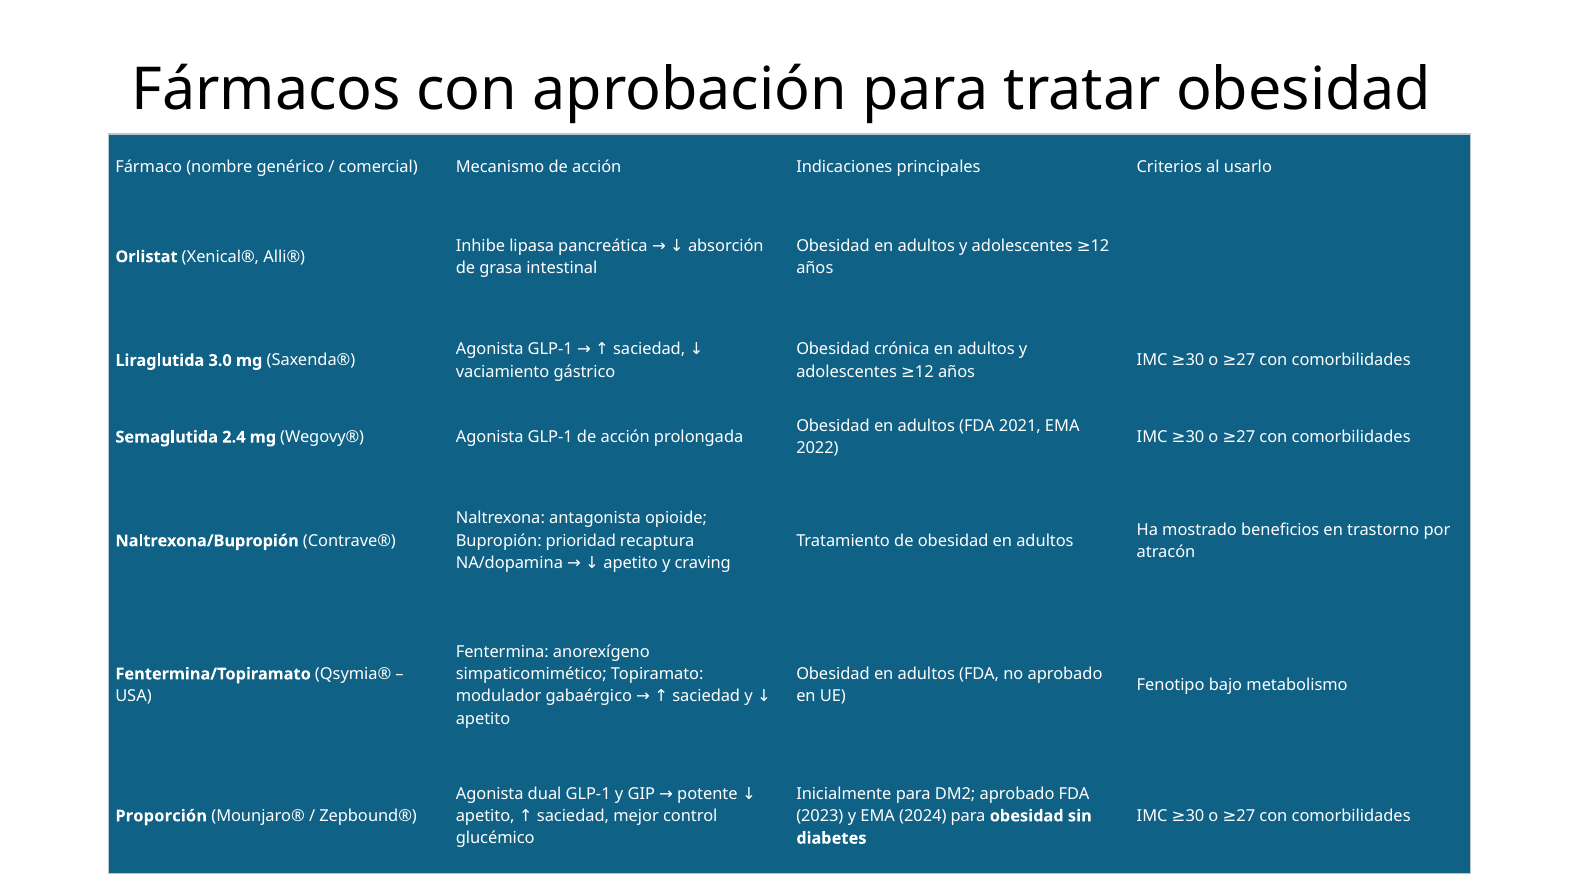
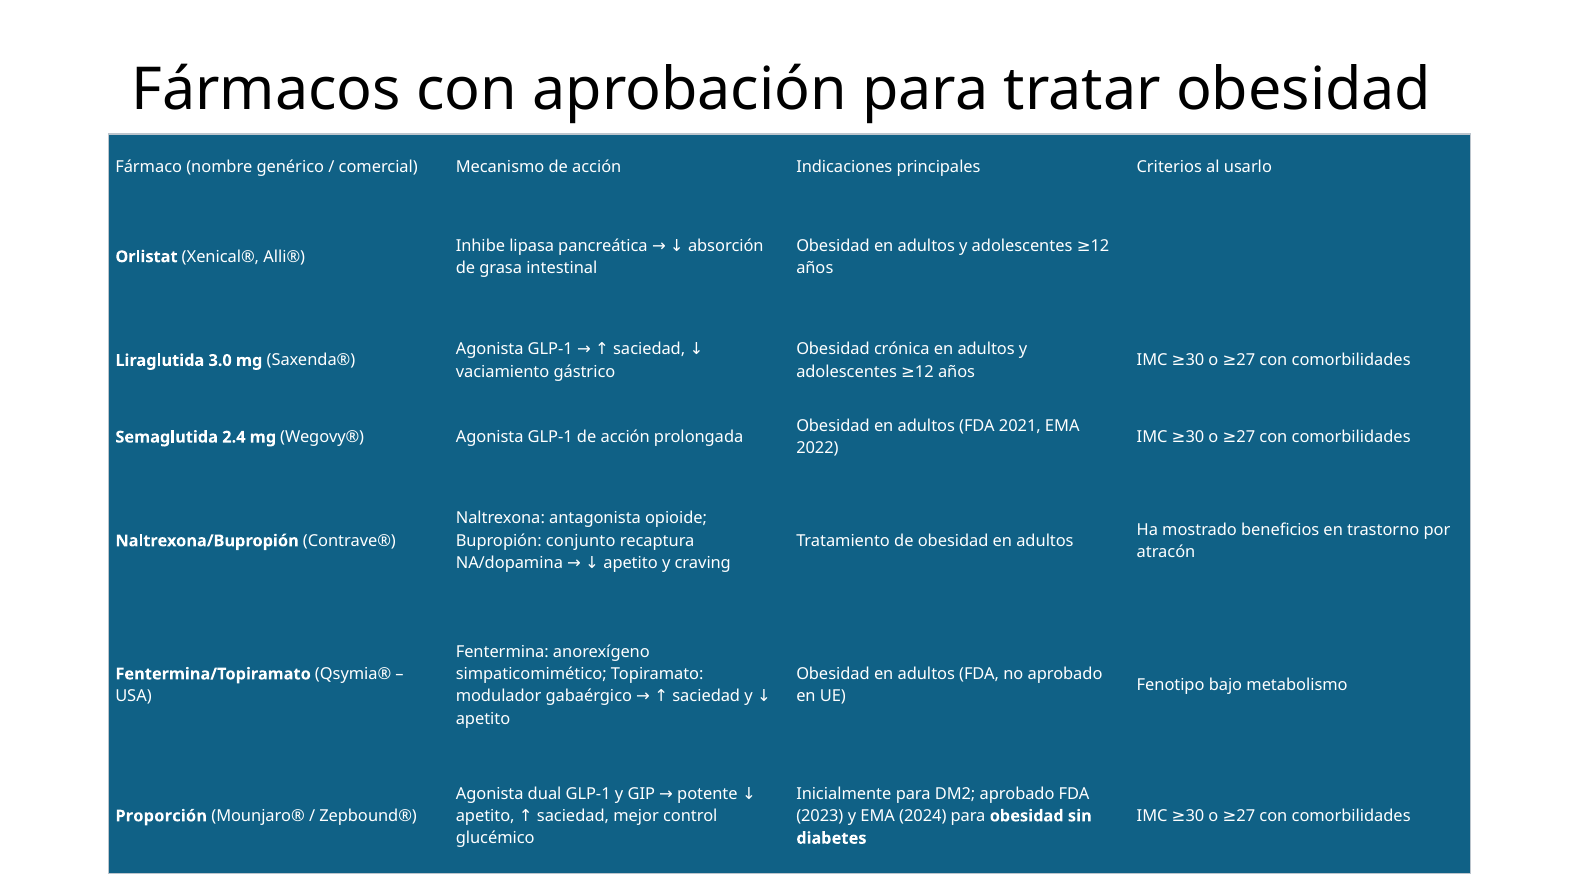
prioridad: prioridad -> conjunto
